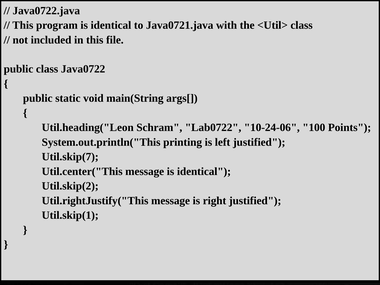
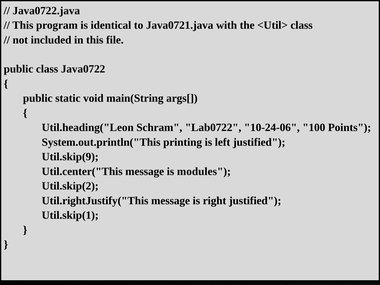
Util.skip(7: Util.skip(7 -> Util.skip(9
message is identical: identical -> modules
